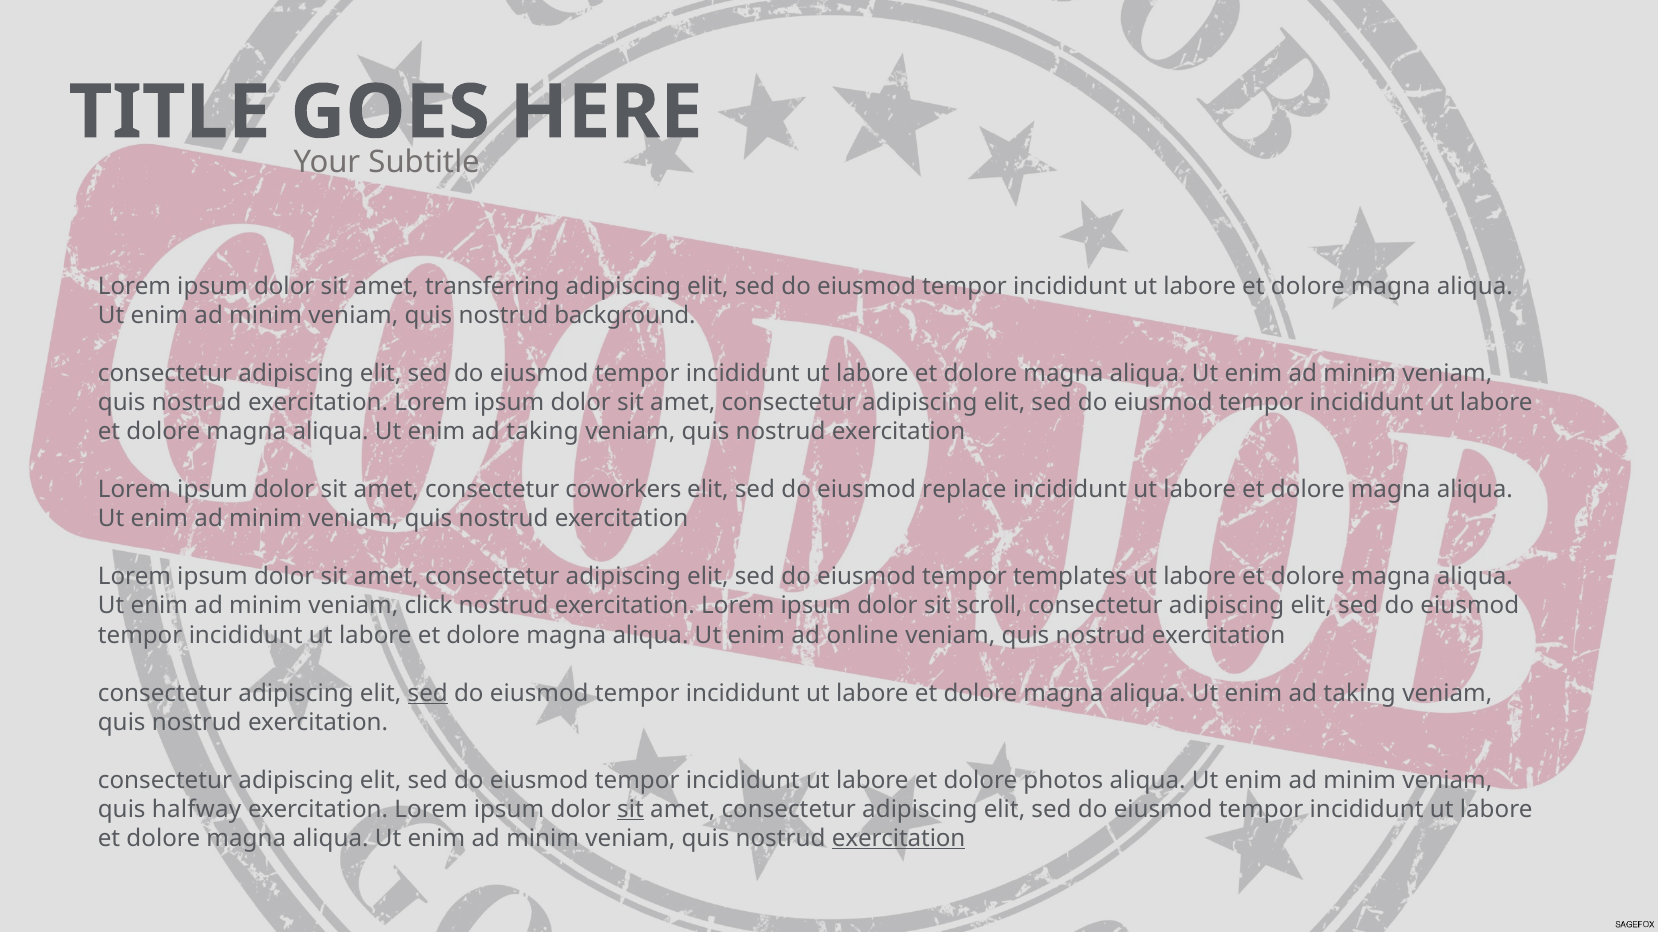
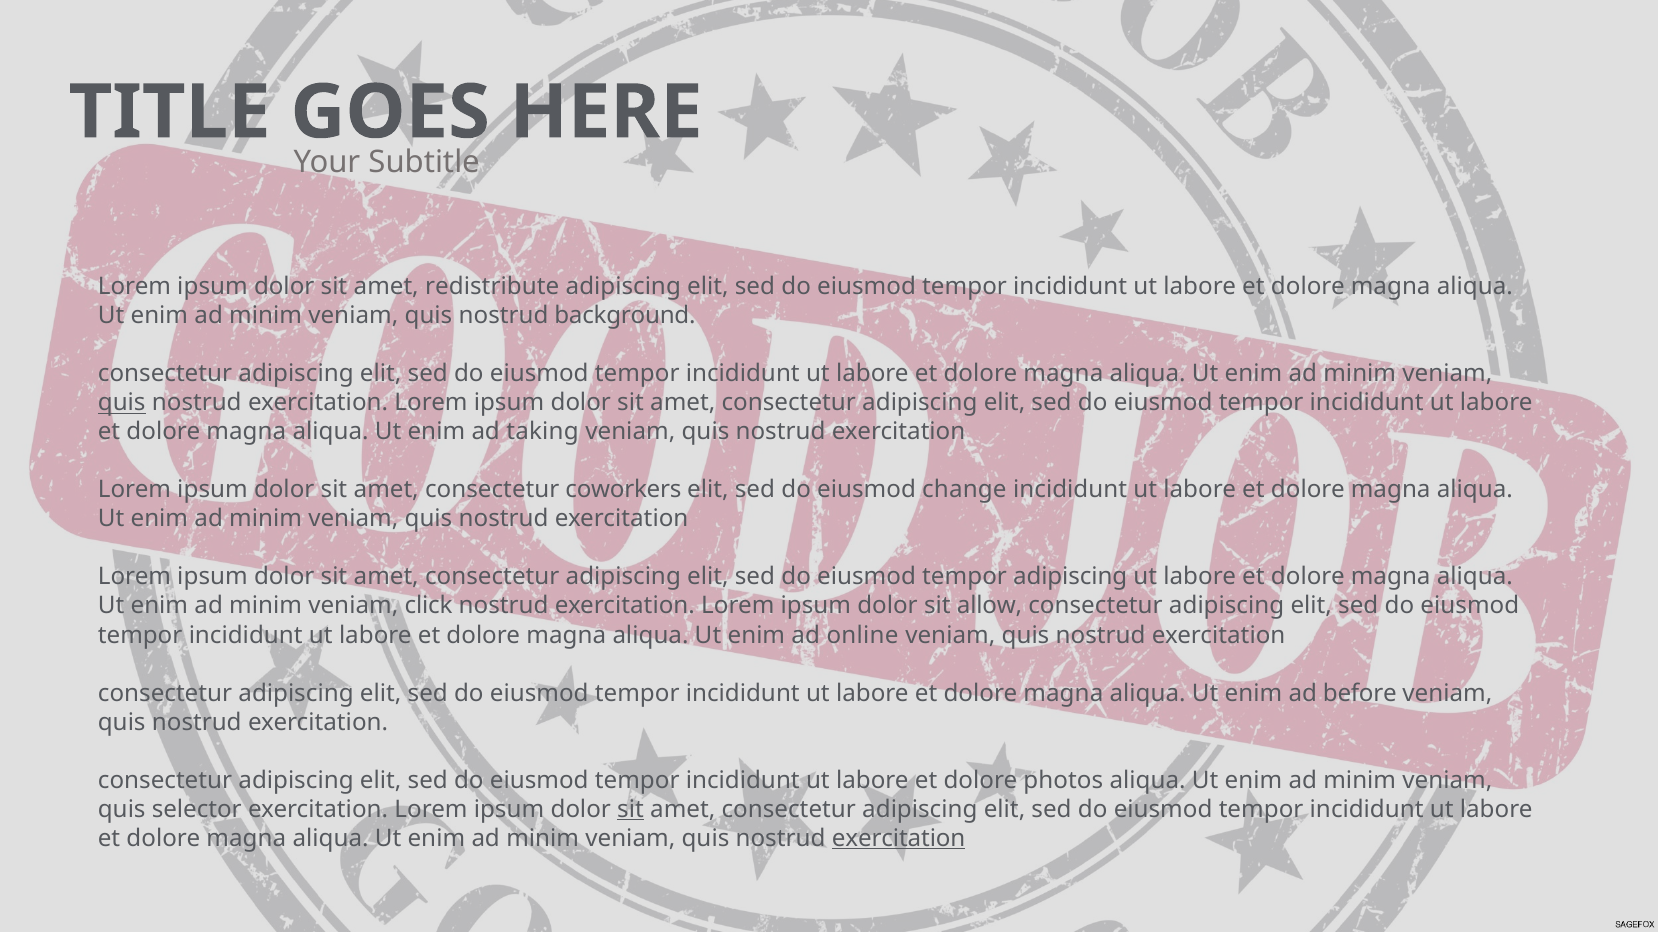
transferring: transferring -> redistribute
quis at (122, 403) underline: none -> present
replace: replace -> change
tempor templates: templates -> adipiscing
scroll: scroll -> allow
sed at (428, 694) underline: present -> none
taking at (1360, 694): taking -> before
halfway: halfway -> selector
